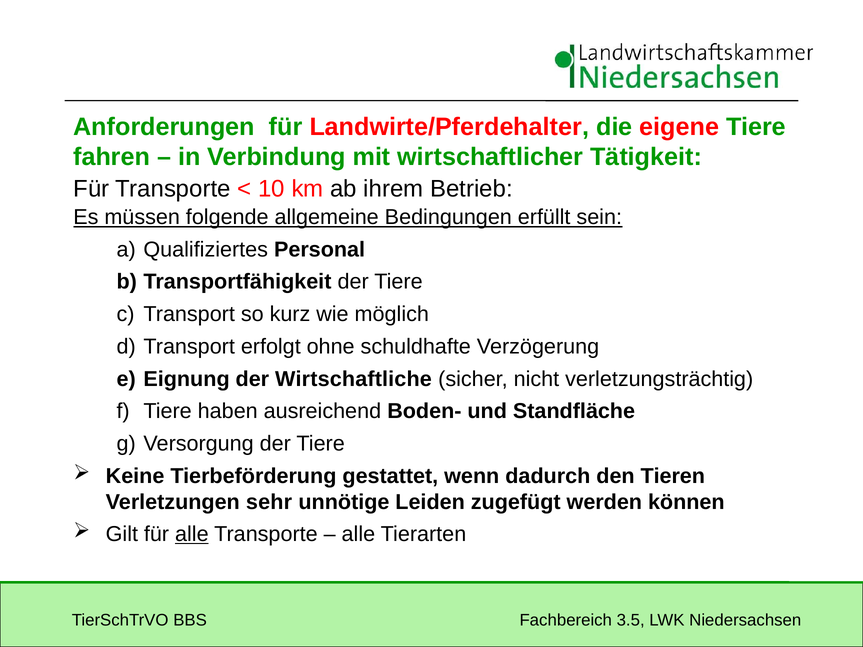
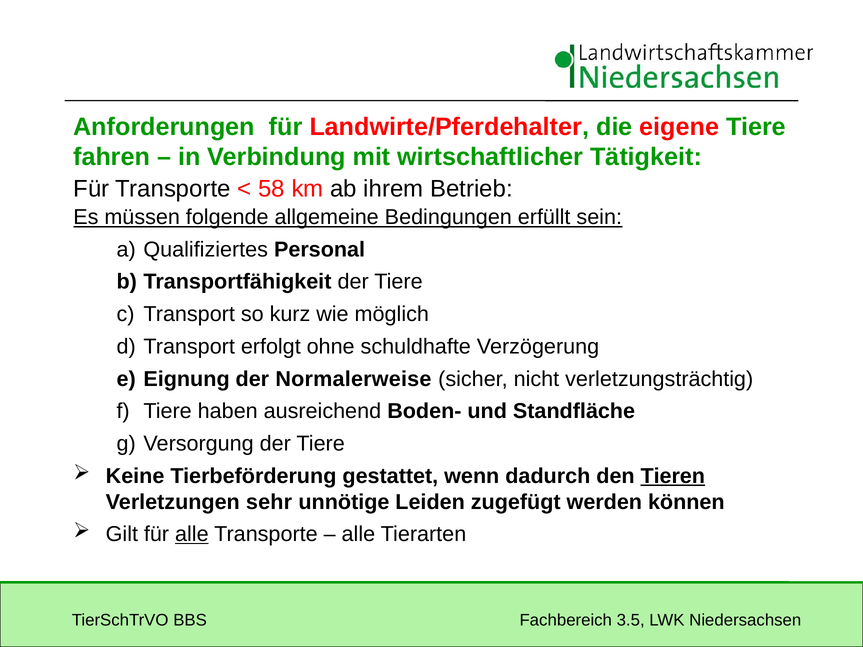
10: 10 -> 58
Wirtschaftliche: Wirtschaftliche -> Normalerweise
Tieren underline: none -> present
